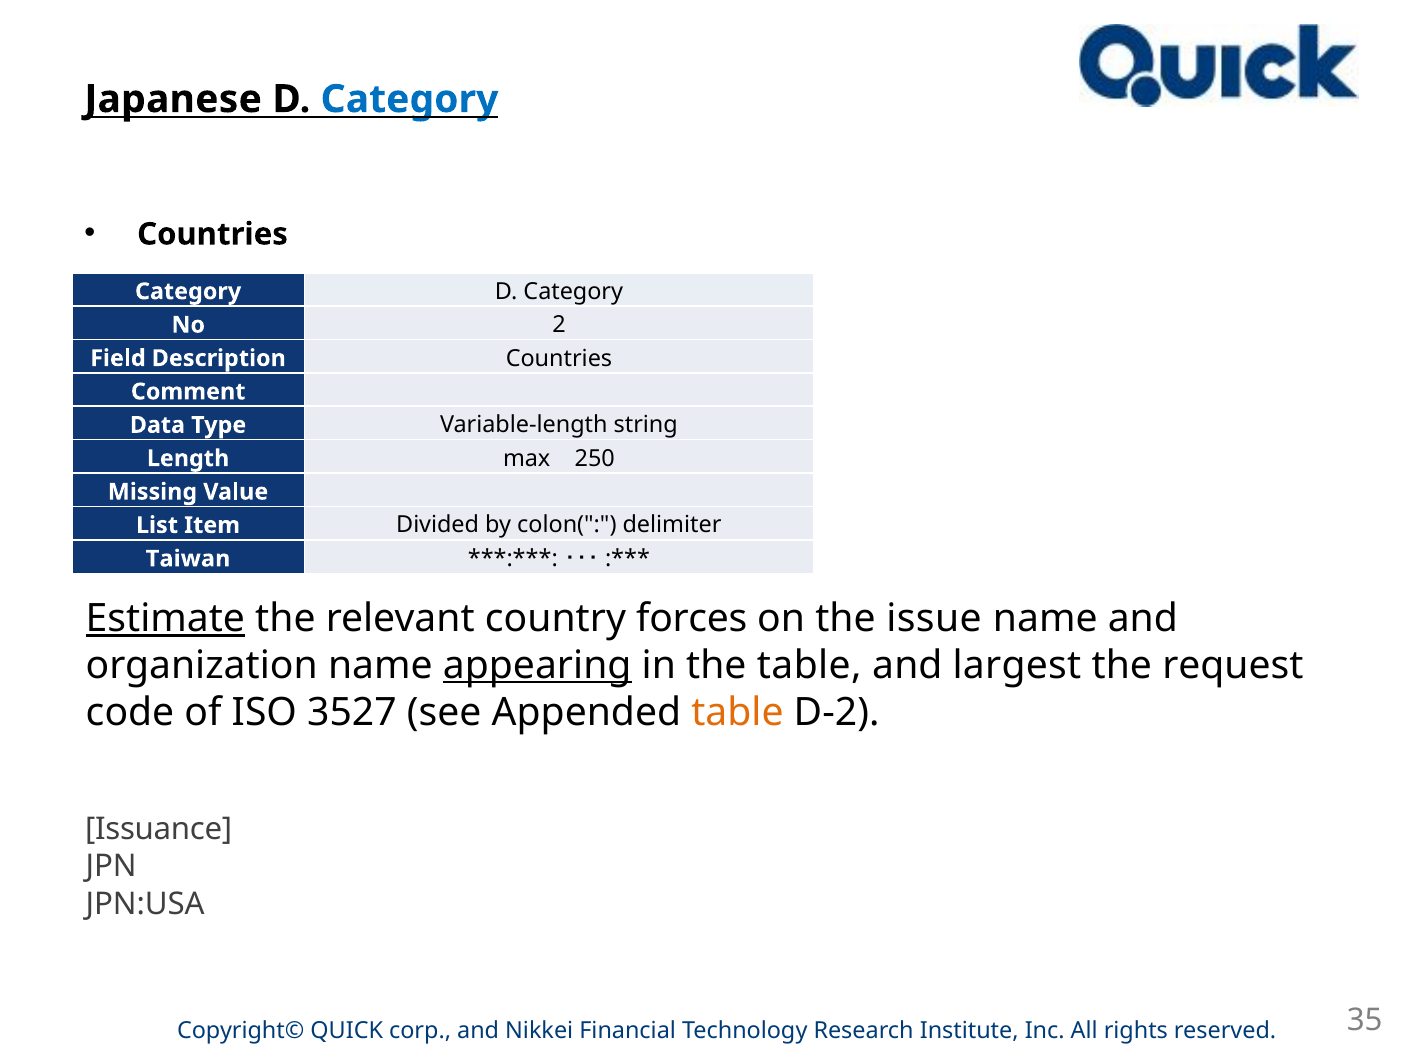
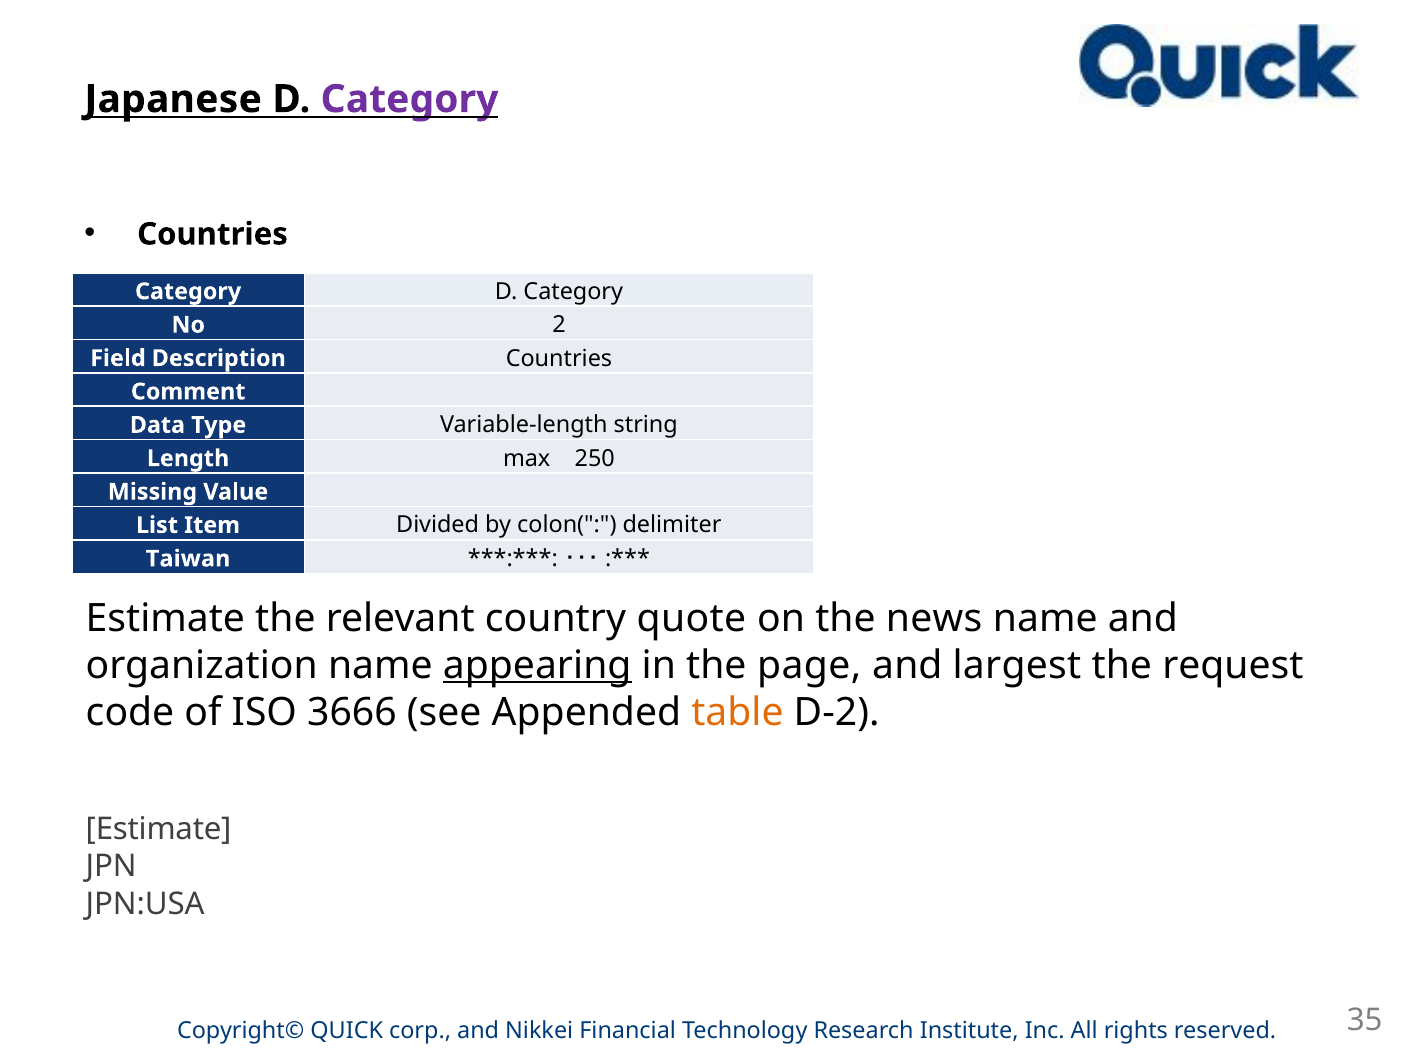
Category at (410, 99) colour: blue -> purple
Estimate at (165, 618) underline: present -> none
forces: forces -> quote
issue: issue -> news
the table: table -> page
3527: 3527 -> 3666
Issuance at (159, 829): Issuance -> Estimate
